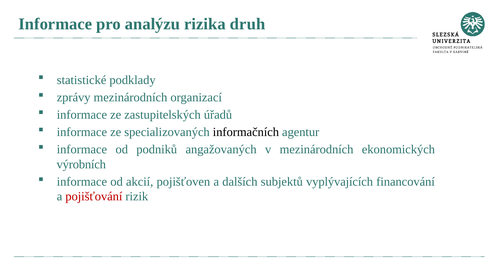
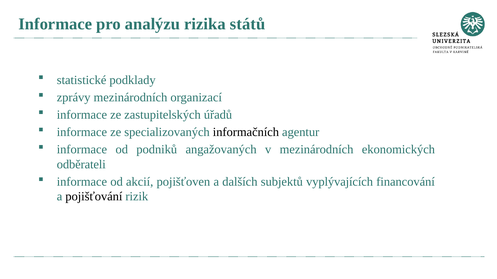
druh: druh -> států
výrobních: výrobních -> odběrateli
pojišťování colour: red -> black
